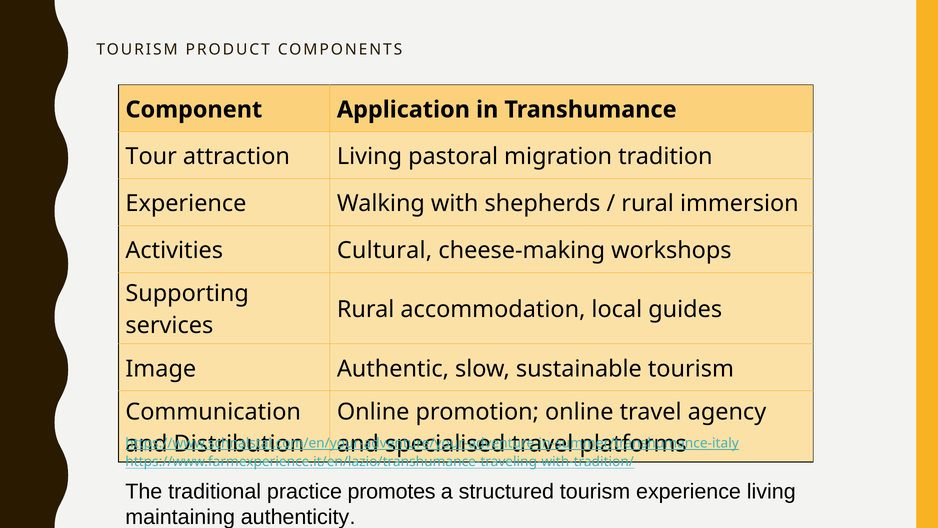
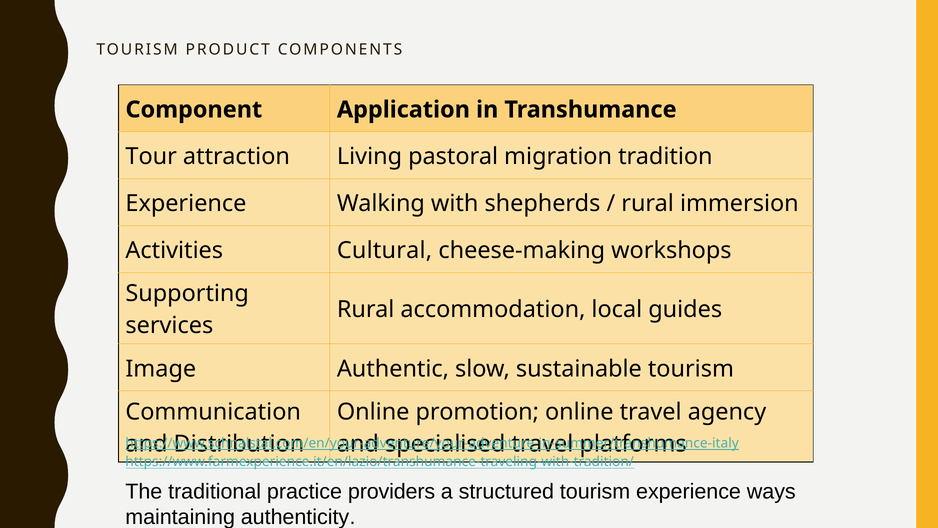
promotes: promotes -> providers
experience living: living -> ways
